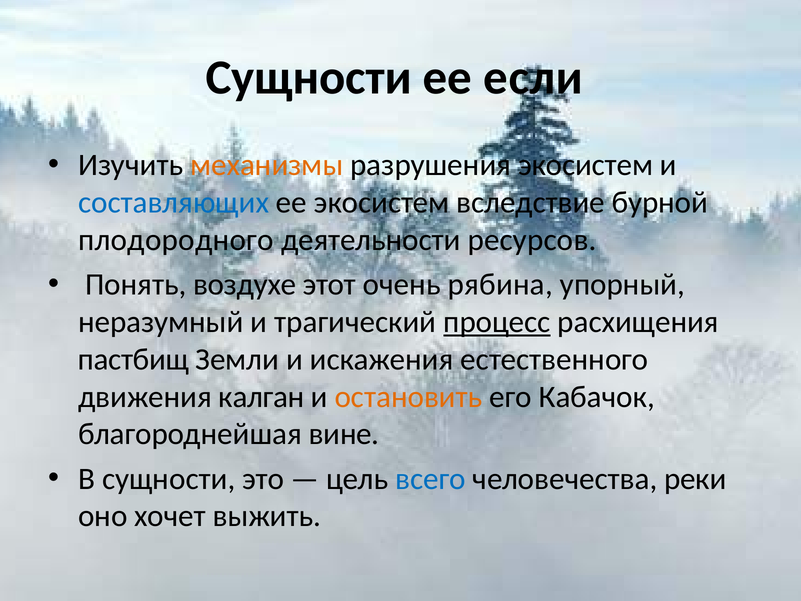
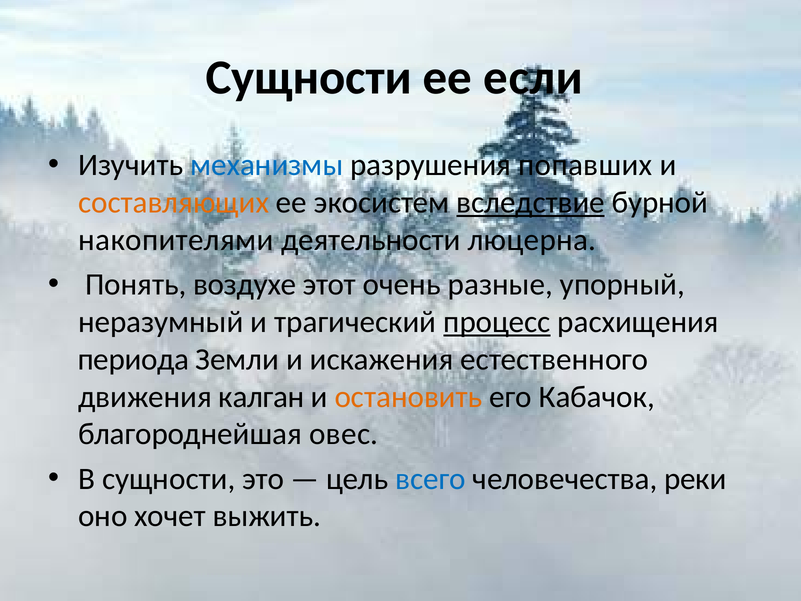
механизмы colour: orange -> blue
разрушения экосистем: экосистем -> попавших
составляющих colour: blue -> orange
вследствие underline: none -> present
плодородного: плодородного -> накопителями
ресурсов: ресурсов -> люцерна
рябина: рябина -> разные
пастбищ: пастбищ -> периода
вине: вине -> овес
